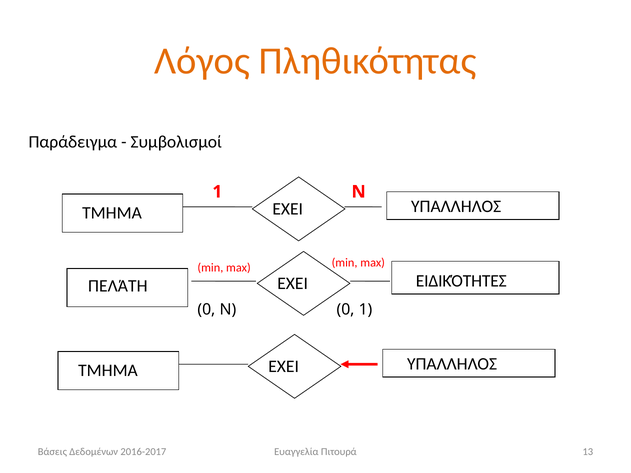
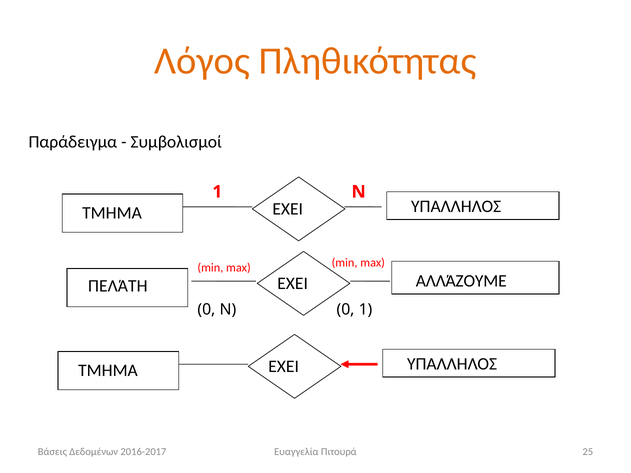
ΕΙΔΙΚΌΤΗΤΕΣ: ΕΙΔΙΚΌΤΗΤΕΣ -> ΑΛΛΆΖΟΥΜΕ
13: 13 -> 25
